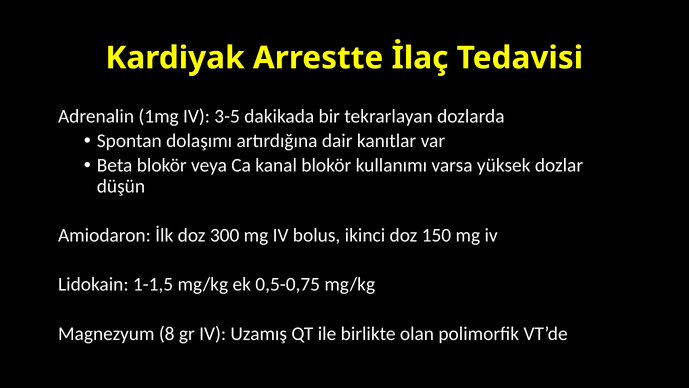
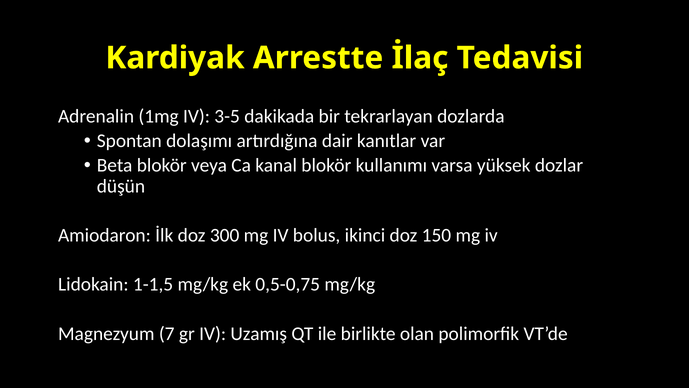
8: 8 -> 7
